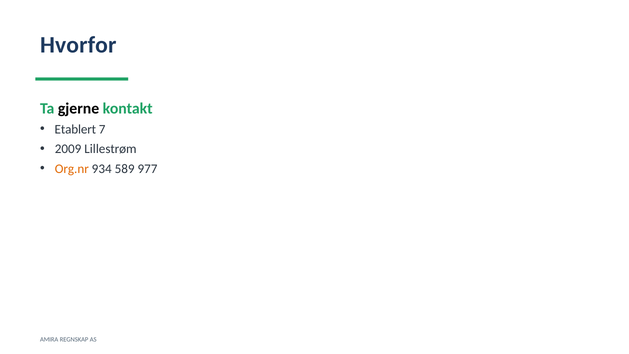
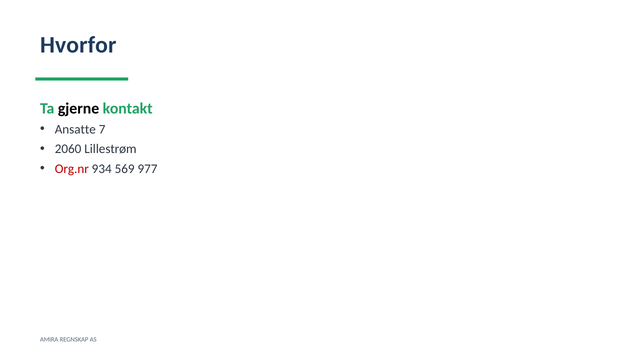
Etablert: Etablert -> Ansatte
2009: 2009 -> 2060
Org.nr colour: orange -> red
589: 589 -> 569
